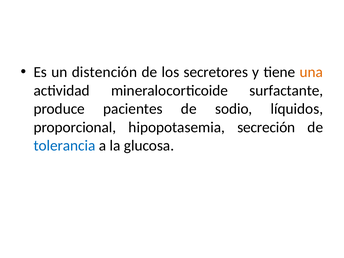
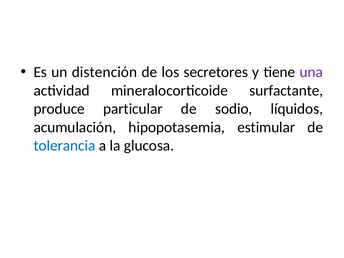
una colour: orange -> purple
pacientes: pacientes -> particular
proporcional: proporcional -> acumulación
secreción: secreción -> estimular
